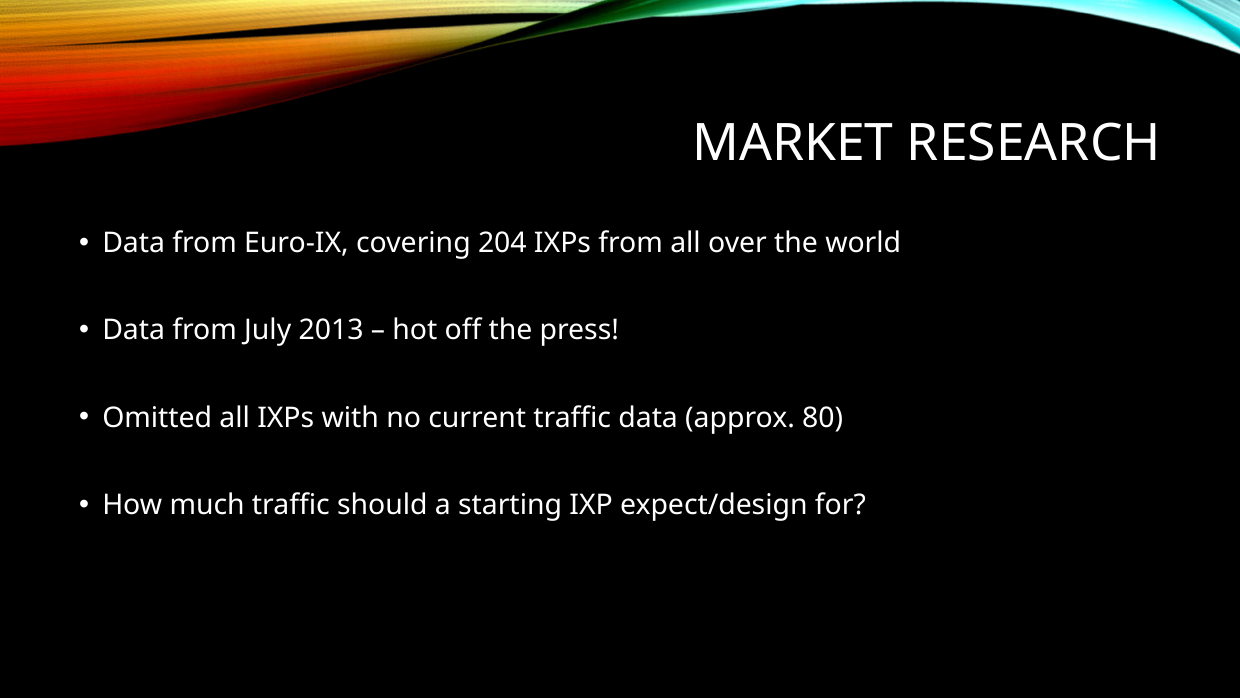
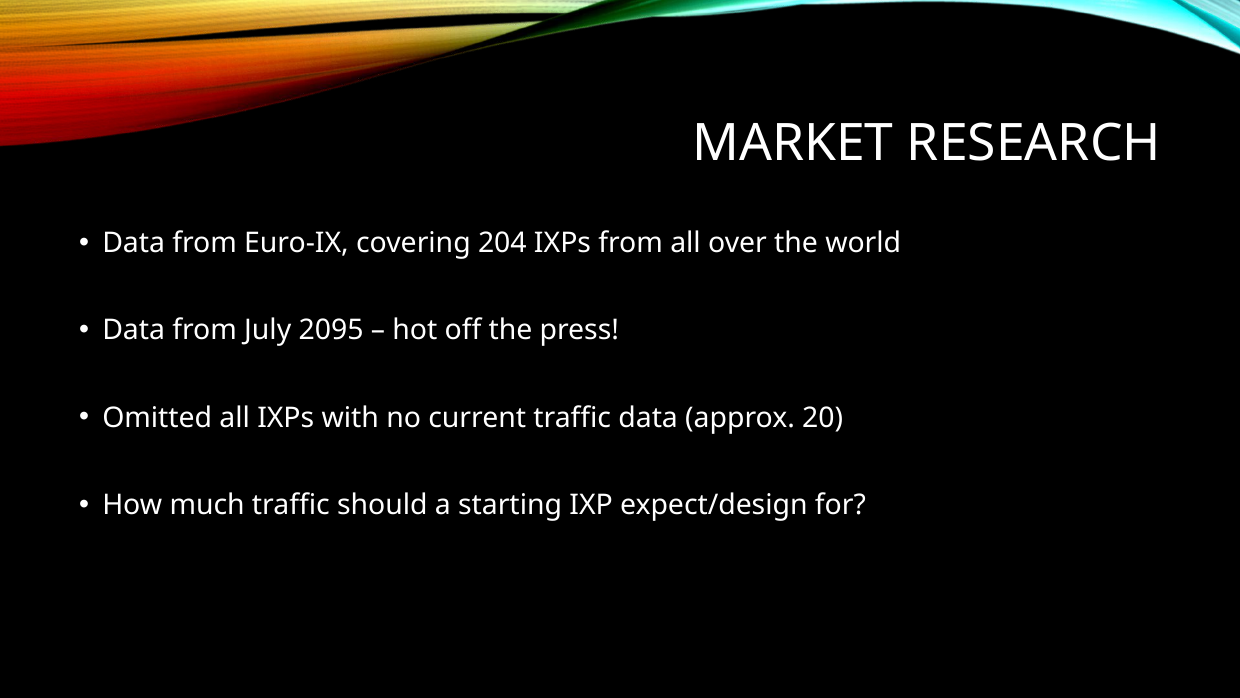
2013: 2013 -> 2095
80: 80 -> 20
